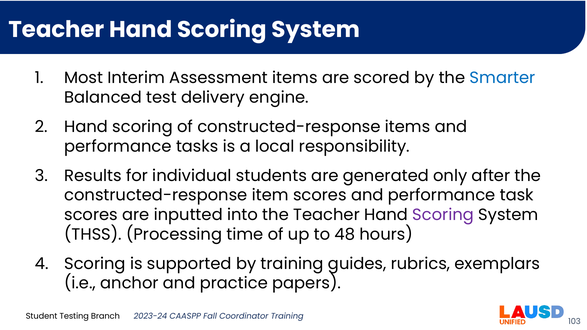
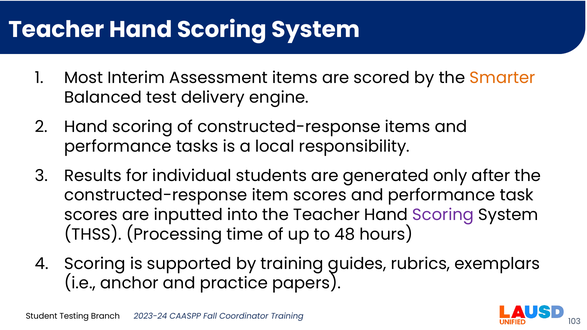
Smarter colour: blue -> orange
